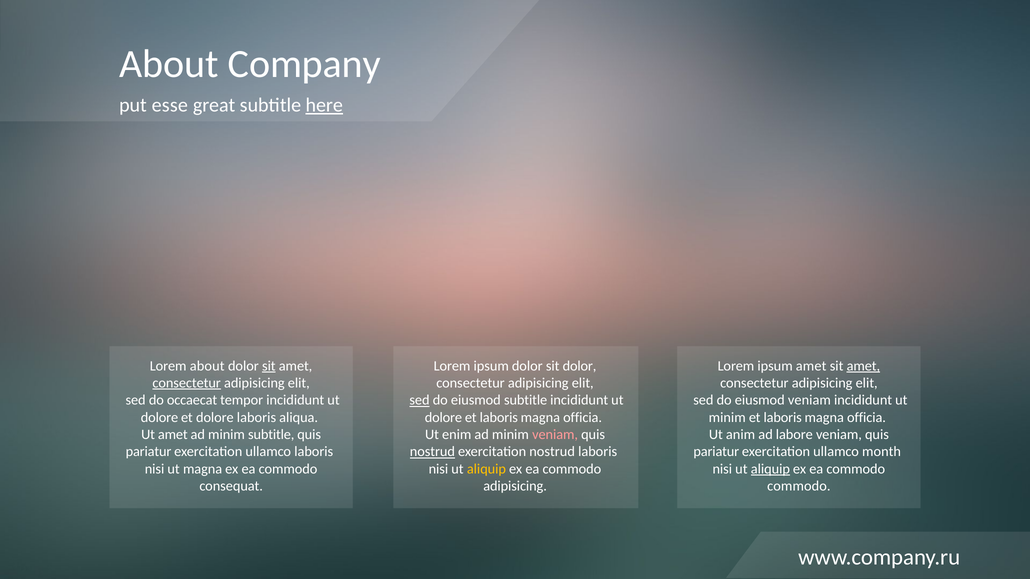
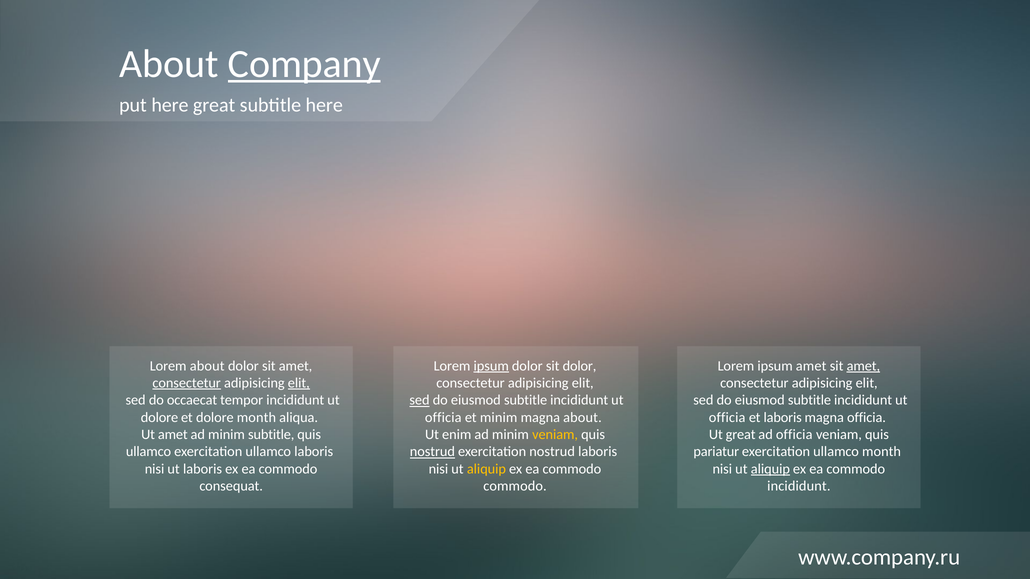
Company underline: none -> present
put esse: esse -> here
here at (324, 105) underline: present -> none
sit at (269, 366) underline: present -> none
ipsum at (491, 366) underline: none -> present
elit at (299, 383) underline: none -> present
veniam at (809, 400): veniam -> subtitle
dolore laboris: laboris -> month
dolore at (443, 418): dolore -> officia
laboris at (499, 418): laboris -> minim
officia at (583, 418): officia -> about
minim at (727, 418): minim -> officia
veniam at (555, 435) colour: pink -> yellow
Ut anim: anim -> great
ad labore: labore -> officia
pariatur at (149, 452): pariatur -> ullamco
ut magna: magna -> laboris
adipisicing at (515, 486): adipisicing -> commodo
commodo at (799, 486): commodo -> incididunt
